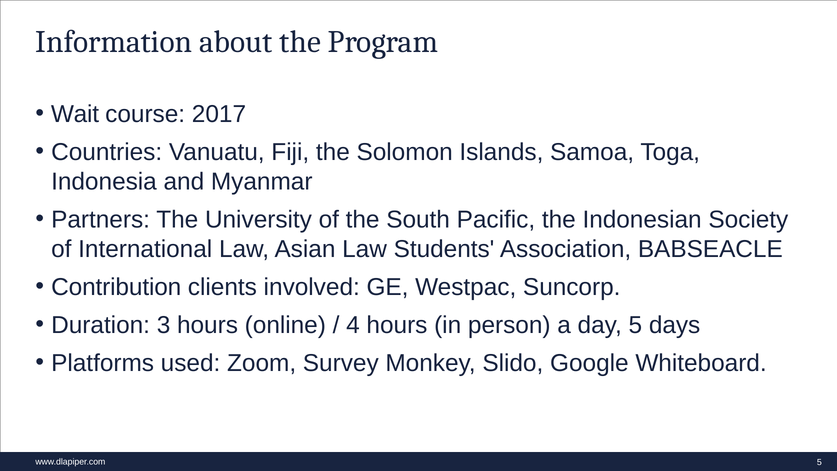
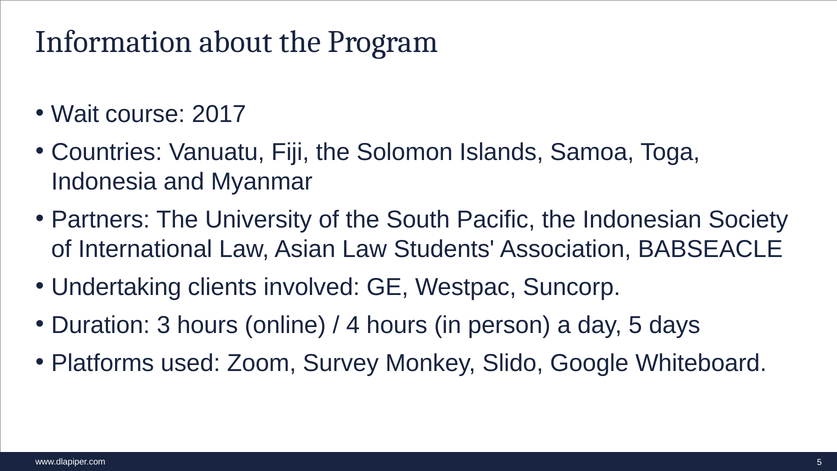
Contribution: Contribution -> Undertaking
